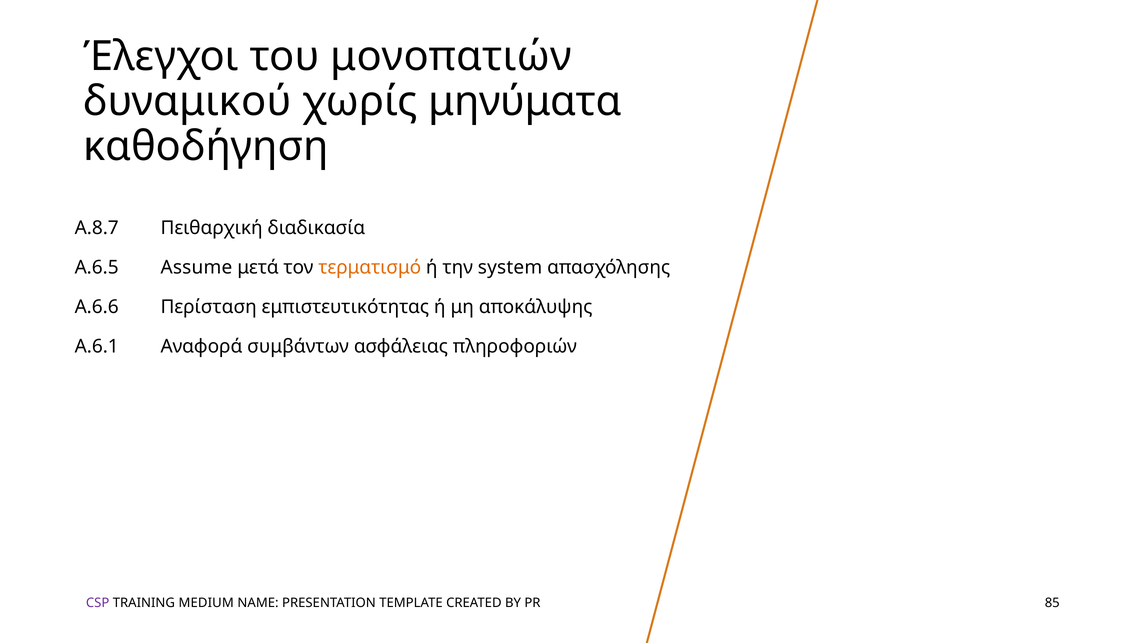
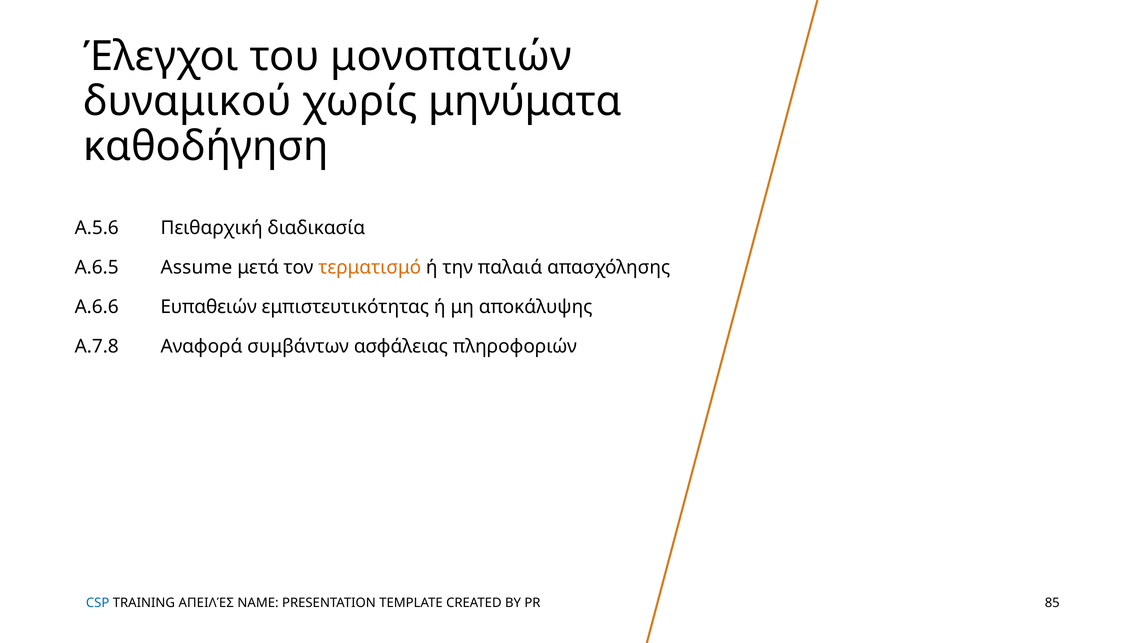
A.8.7: A.8.7 -> A.5.6
system: system -> παλαιά
Περίσταση: Περίσταση -> Ευπαθειών
A.6.1: A.6.1 -> A.7.8
CSP colour: purple -> blue
MEDIUM: MEDIUM -> ΑΠΕΙΛΈΣ
